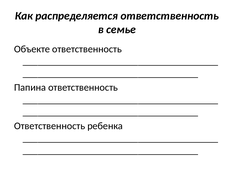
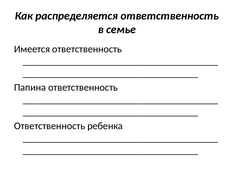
Объекте: Объекте -> Имеется
